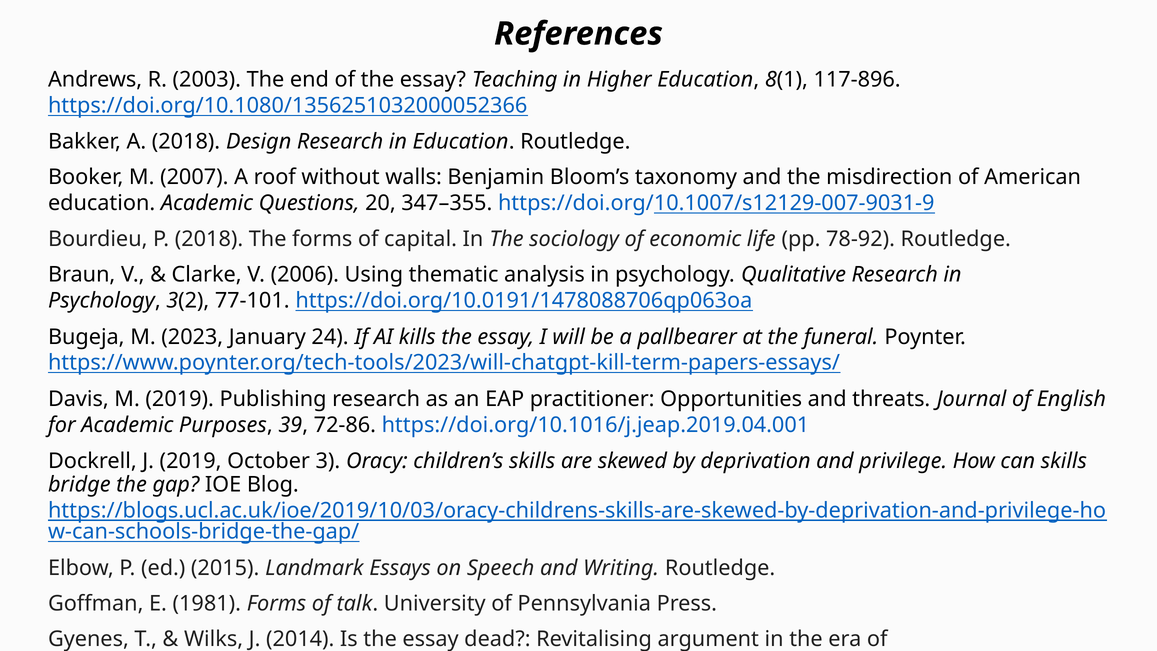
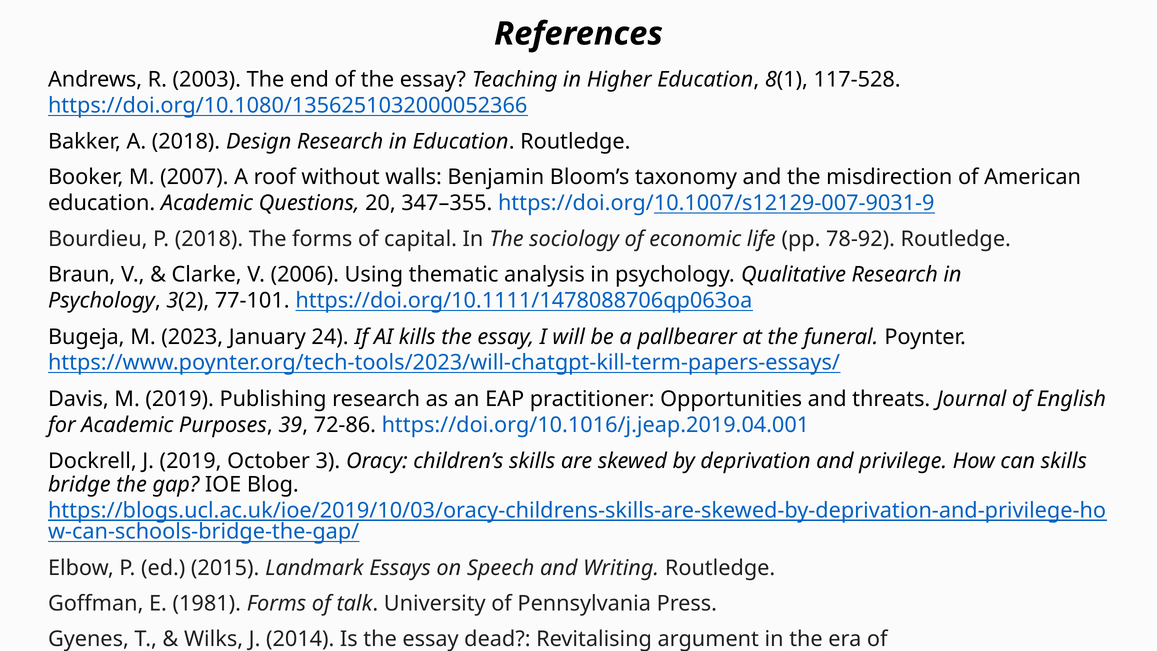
117-896: 117-896 -> 117-528
https://doi.org/10.0191/1478088706qp063oa: https://doi.org/10.0191/1478088706qp063oa -> https://doi.org/10.1111/1478088706qp063oa
